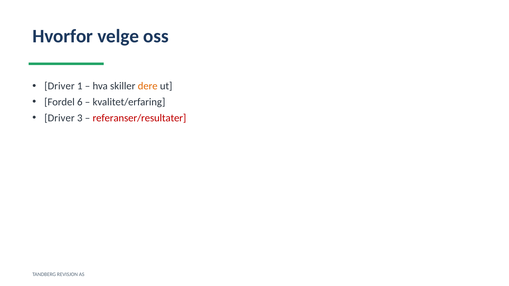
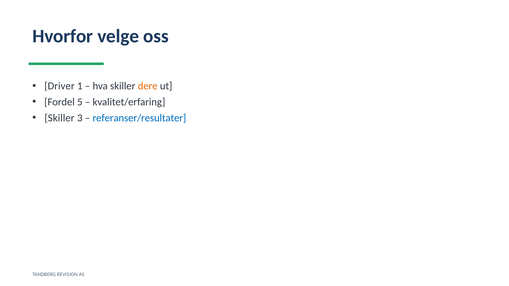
6: 6 -> 5
Driver at (59, 118): Driver -> Skiller
referanser/resultater colour: red -> blue
